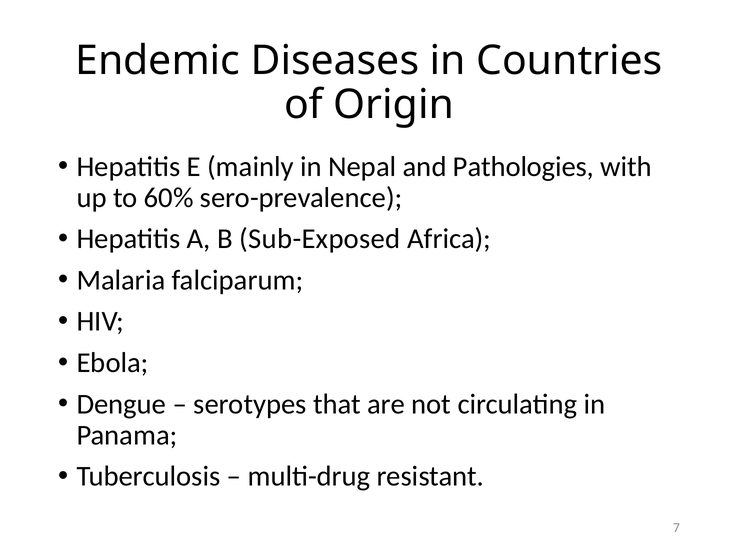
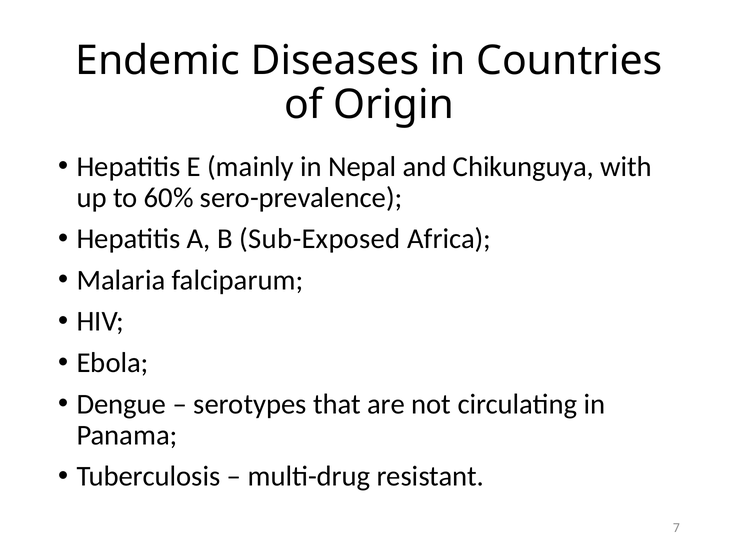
Pathologies: Pathologies -> Chikunguya
